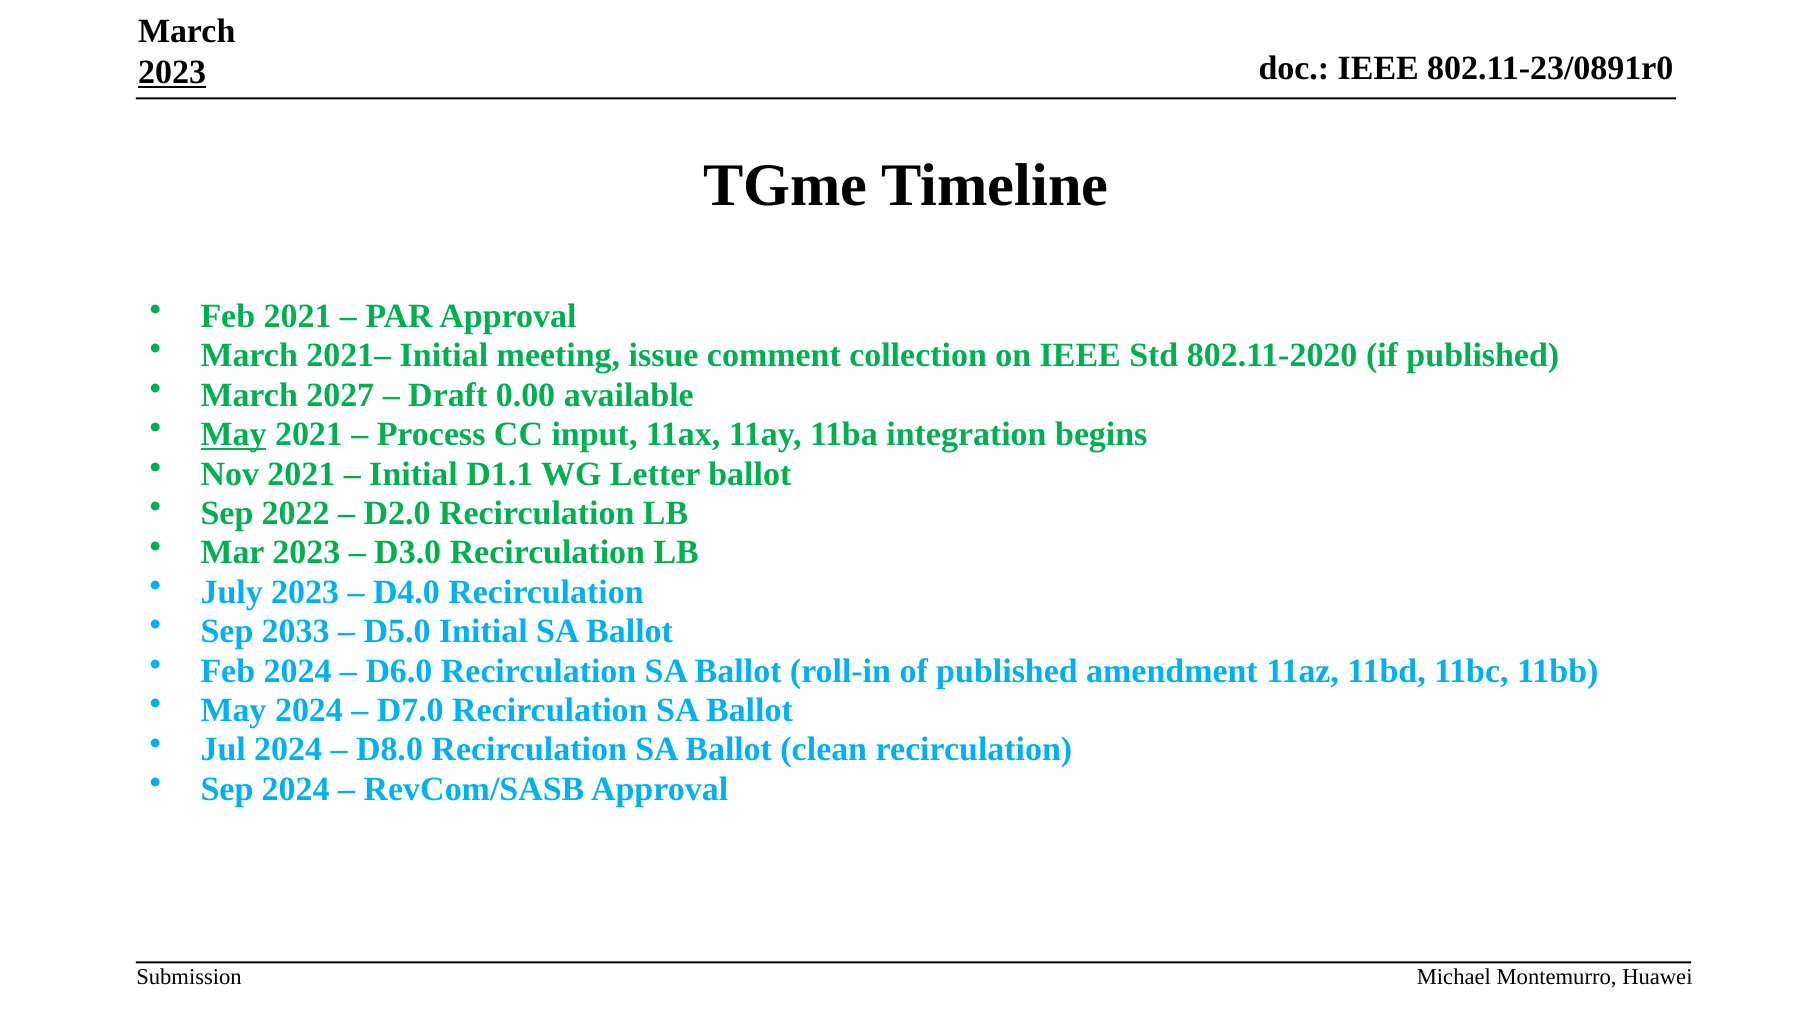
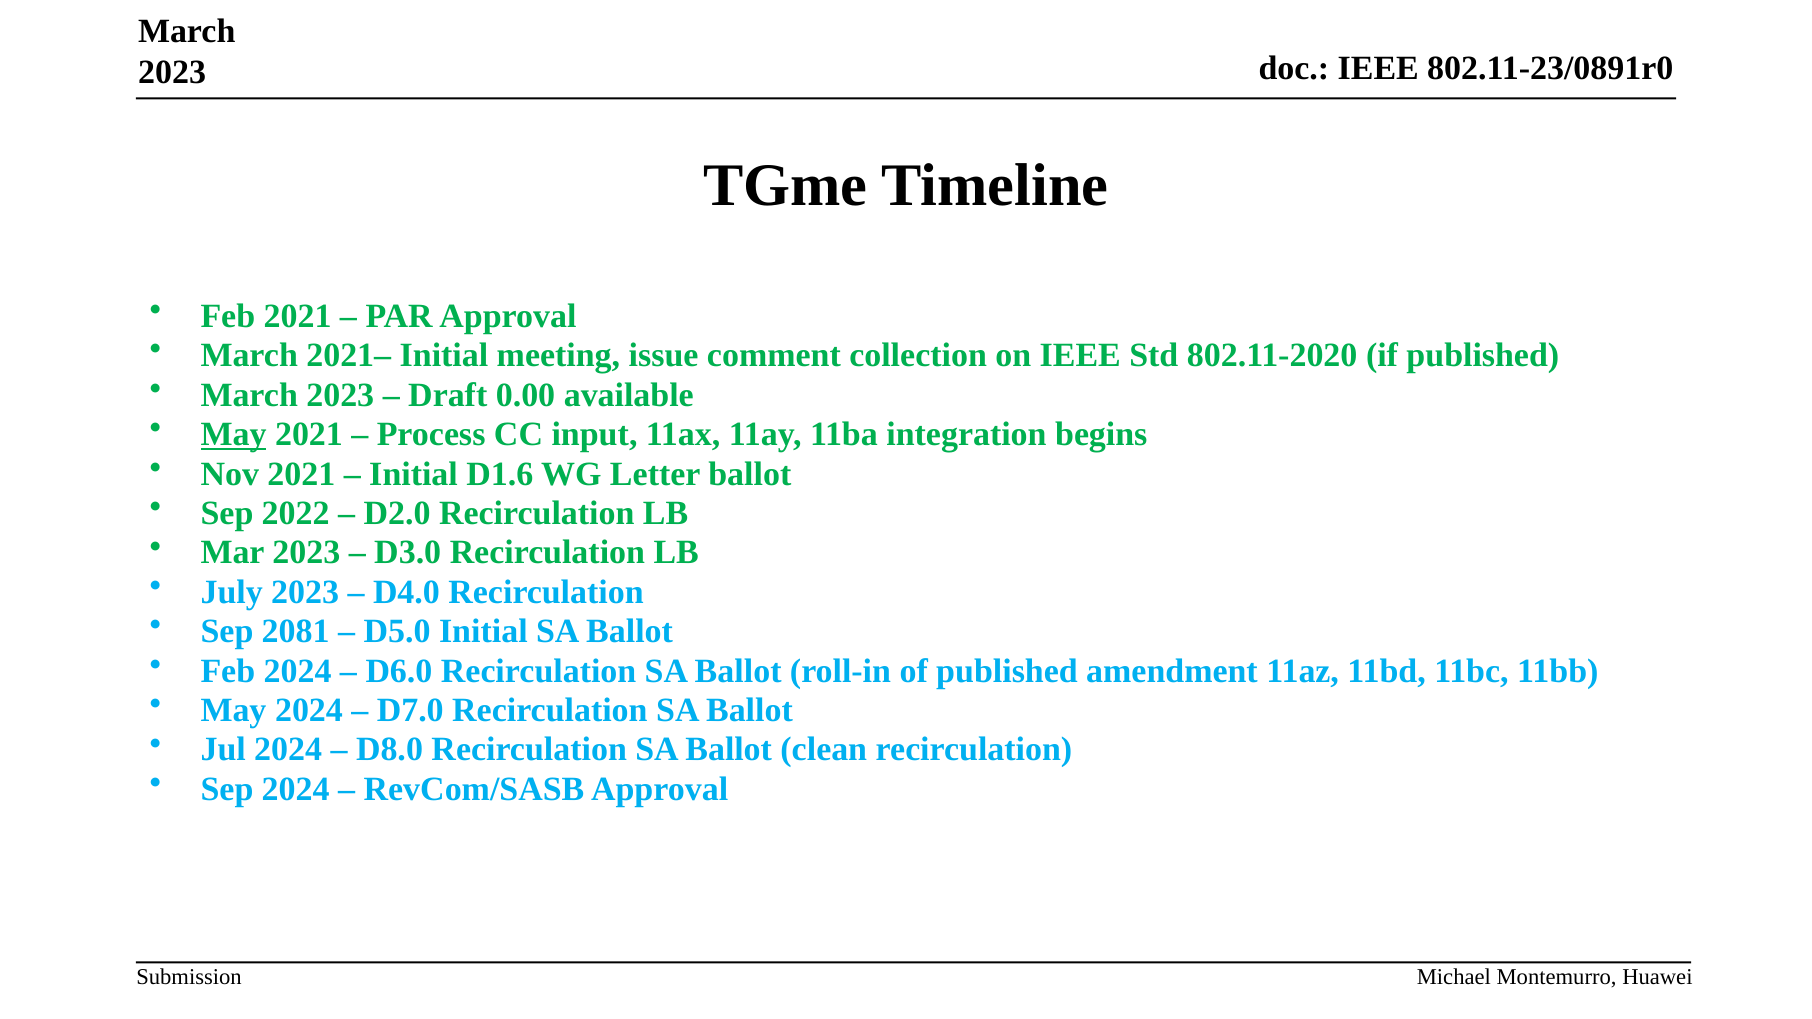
2023 at (172, 73) underline: present -> none
2027 at (340, 395): 2027 -> 2023
D1.1: D1.1 -> D1.6
2033: 2033 -> 2081
